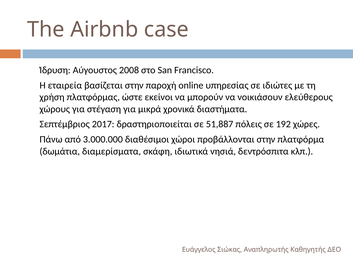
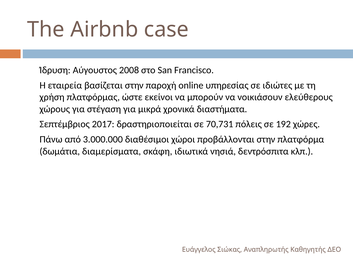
51,887: 51,887 -> 70,731
